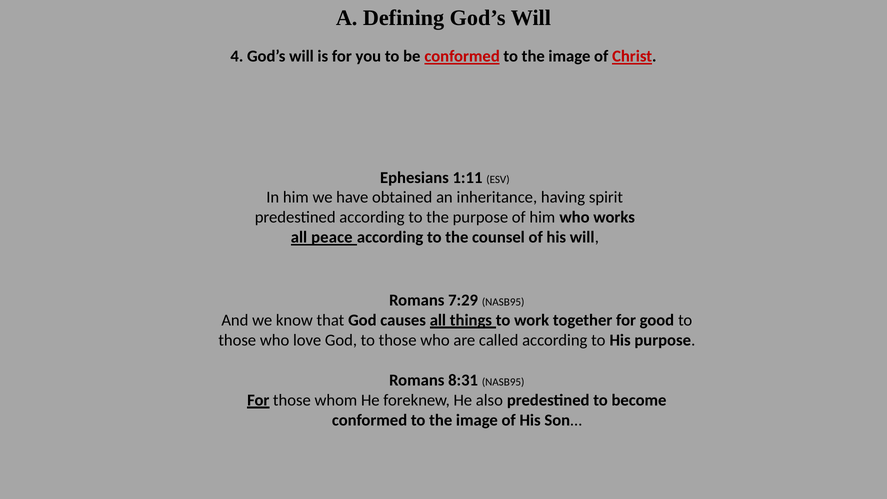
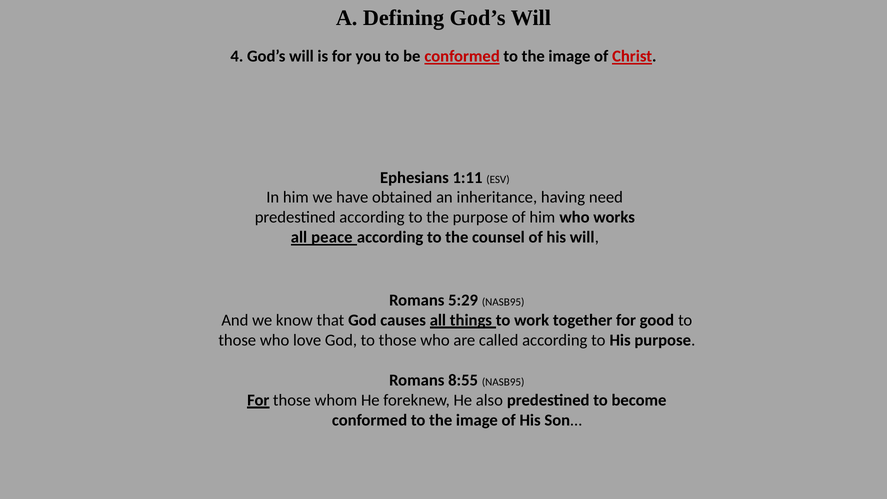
spirit: spirit -> need
7:29: 7:29 -> 5:29
8:31: 8:31 -> 8:55
